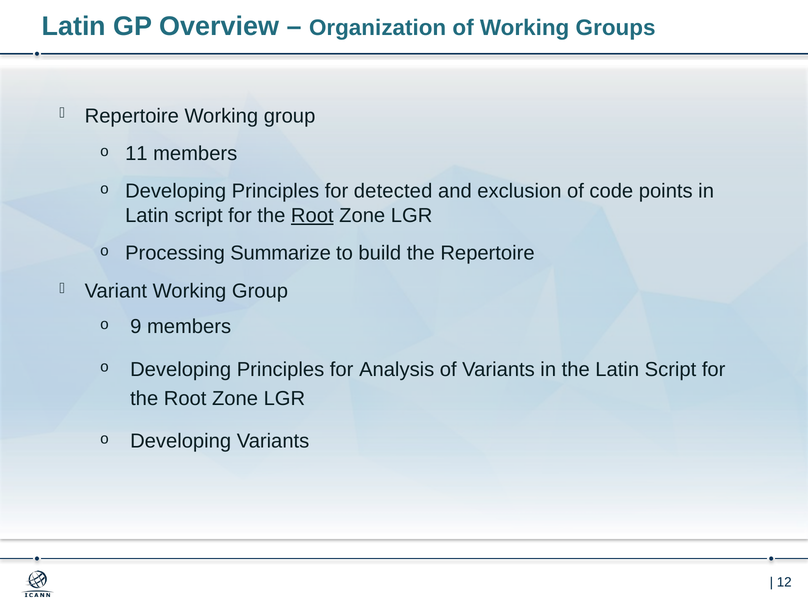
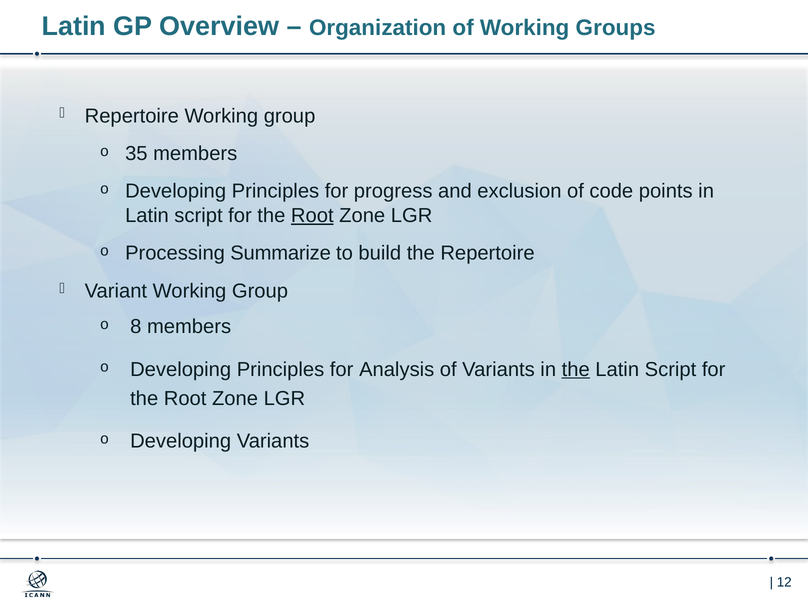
11: 11 -> 35
detected: detected -> progress
9: 9 -> 8
the at (576, 369) underline: none -> present
